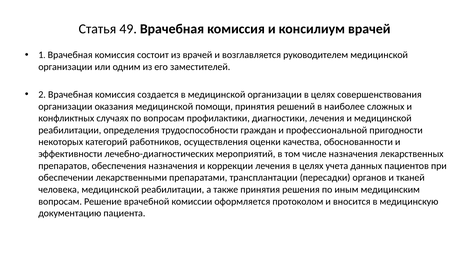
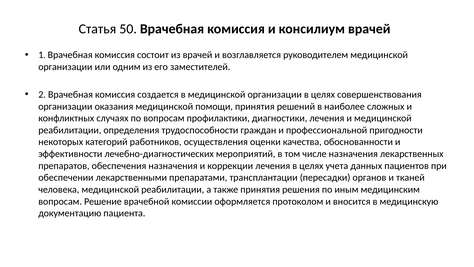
49: 49 -> 50
